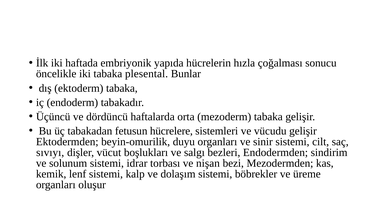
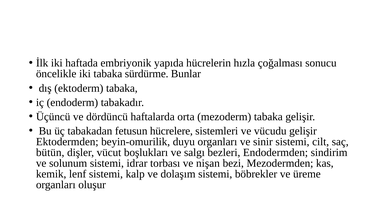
plesental: plesental -> sürdürme
sıvıyı: sıvıyı -> bütün
